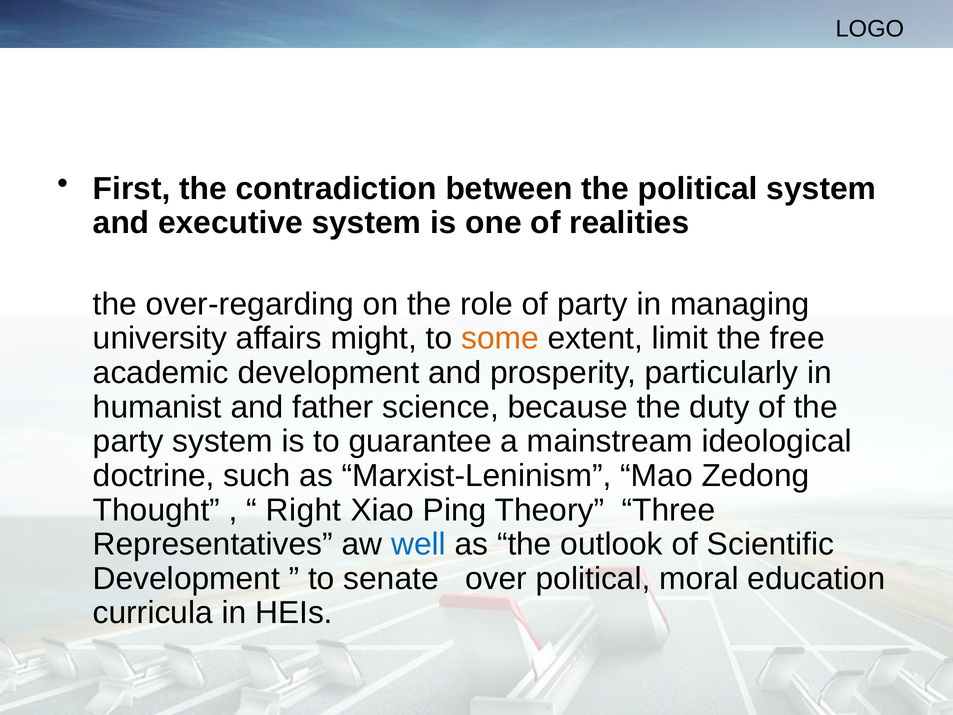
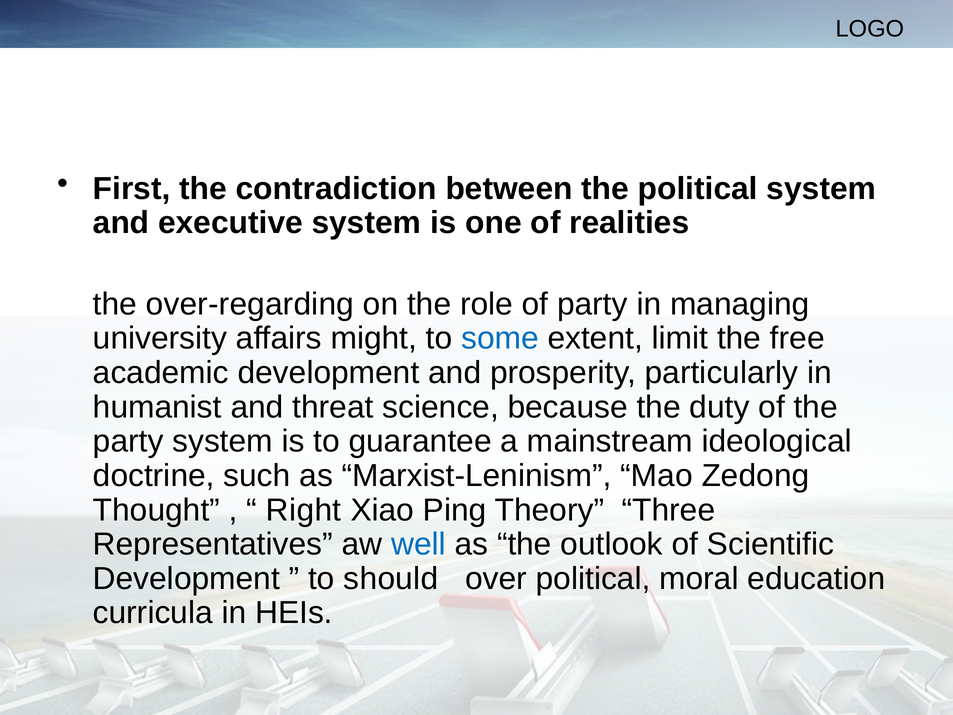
some colour: orange -> blue
father: father -> threat
senate: senate -> should
